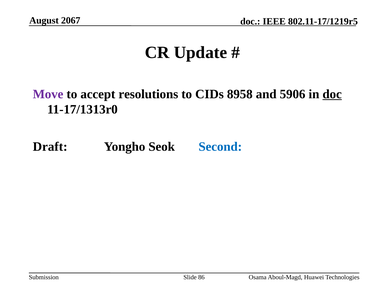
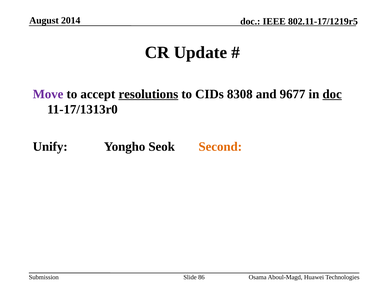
2067: 2067 -> 2014
resolutions underline: none -> present
8958: 8958 -> 8308
5906: 5906 -> 9677
Draft: Draft -> Unify
Second colour: blue -> orange
